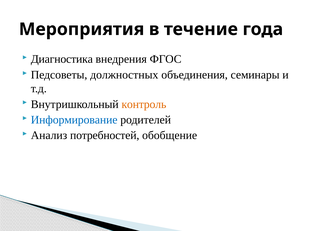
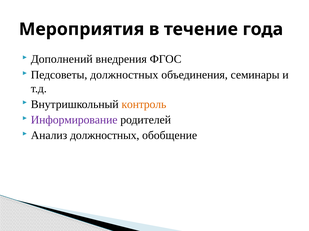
Диагностика: Диагностика -> Дополнений
Информирование colour: blue -> purple
Анализ потребностей: потребностей -> должностных
